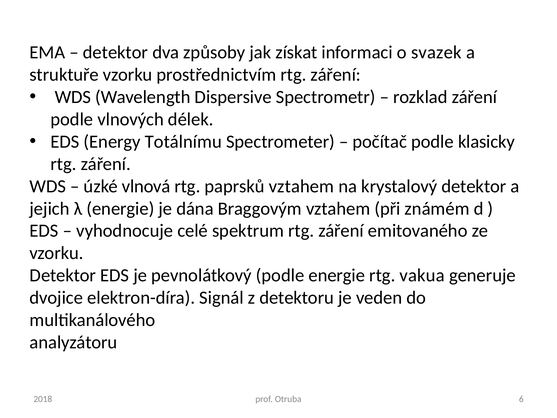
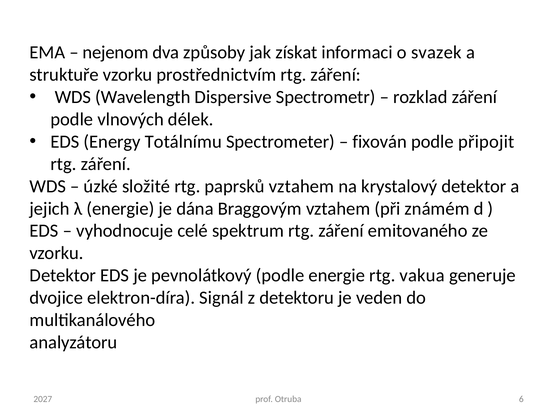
detektor at (115, 52): detektor -> nejenom
počítač: počítač -> fixován
klasicky: klasicky -> připojit
vlnová: vlnová -> složité
2018: 2018 -> 2027
